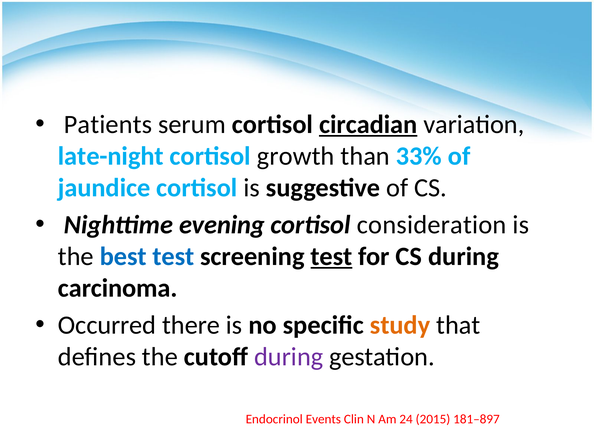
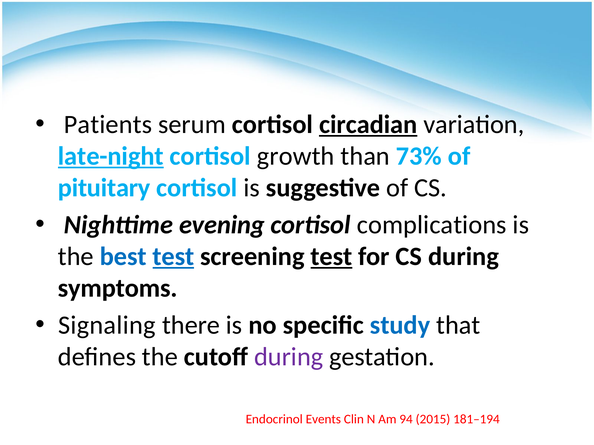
late-night underline: none -> present
33%: 33% -> 73%
jaundice: jaundice -> pituitary
consideration: consideration -> complications
test at (173, 257) underline: none -> present
carcinoma: carcinoma -> symptoms
Occurred: Occurred -> Signaling
study colour: orange -> blue
24: 24 -> 94
181–897: 181–897 -> 181–194
